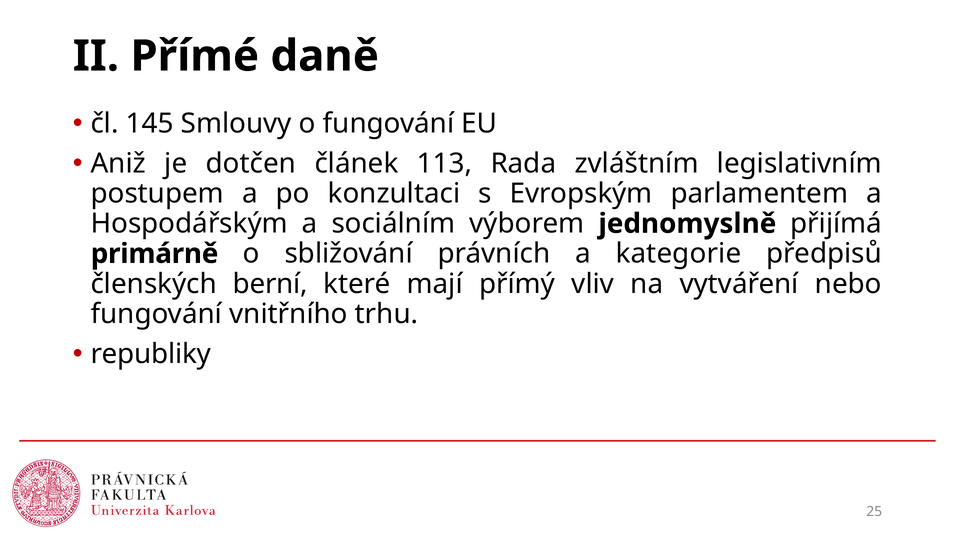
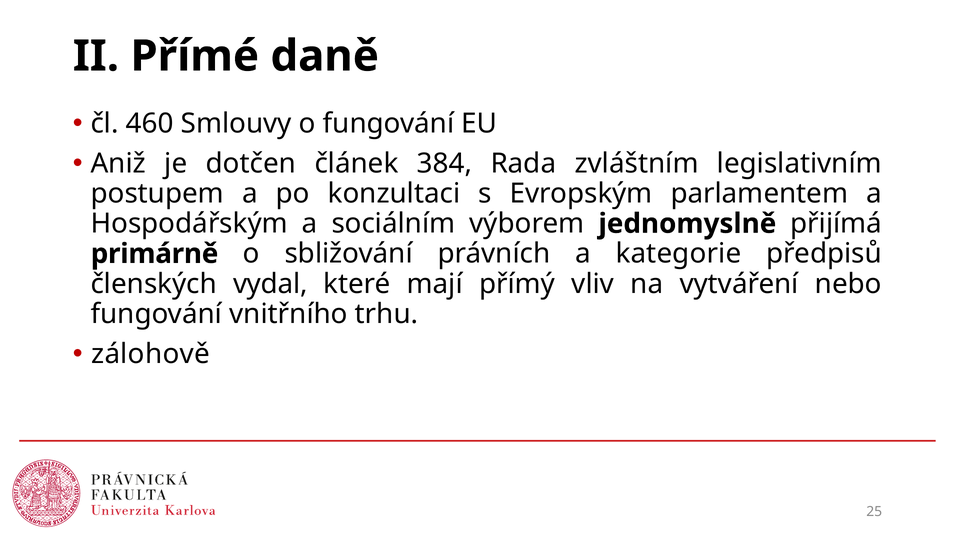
145: 145 -> 460
113: 113 -> 384
berní: berní -> vydal
republiky: republiky -> zálohově
